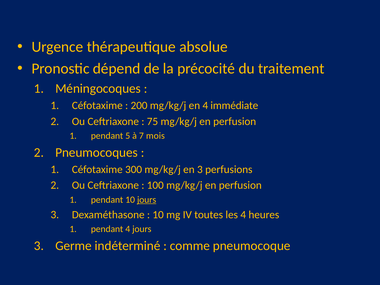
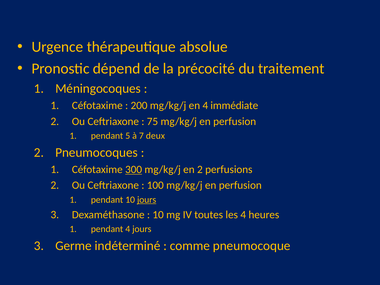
mois: mois -> deux
300 underline: none -> present
en 3: 3 -> 2
